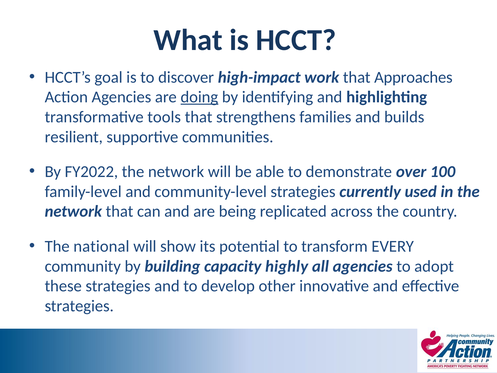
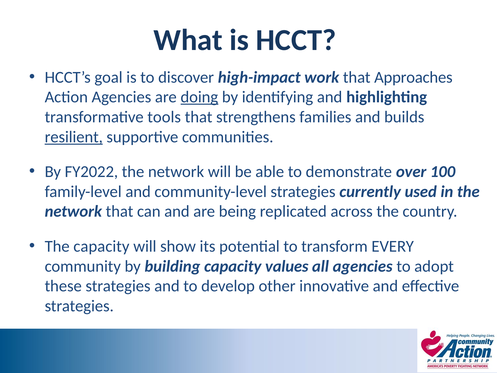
resilient underline: none -> present
The national: national -> capacity
highly: highly -> values
